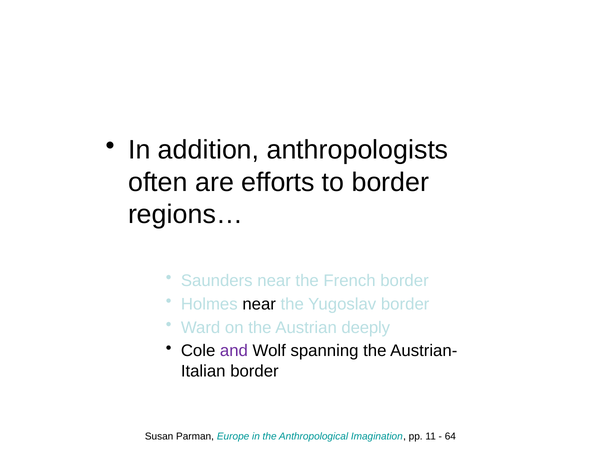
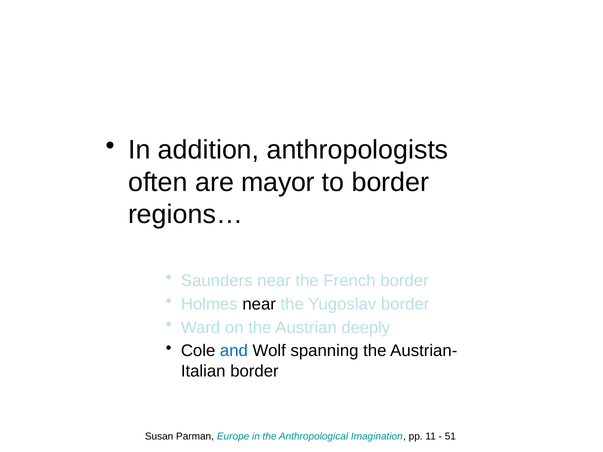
efforts: efforts -> mayor
and colour: purple -> blue
64: 64 -> 51
